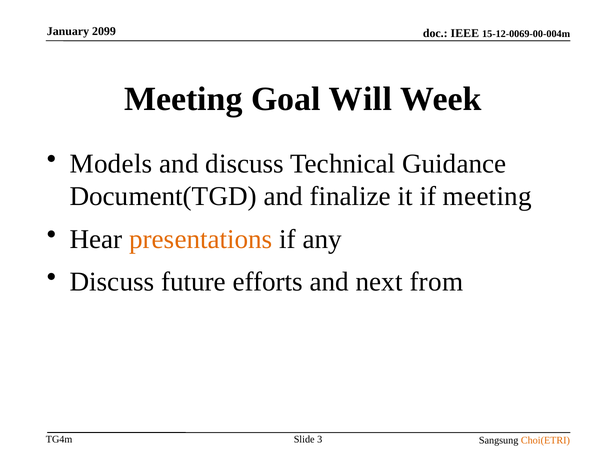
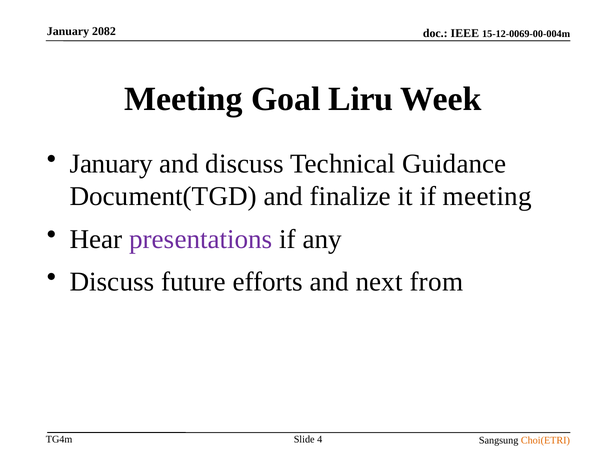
2099: 2099 -> 2082
Will: Will -> Liru
Models at (111, 164): Models -> January
presentations colour: orange -> purple
3: 3 -> 4
